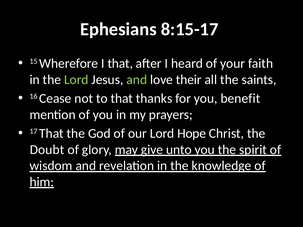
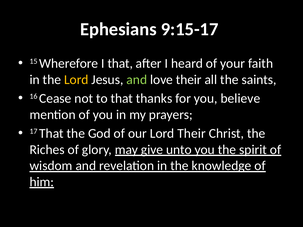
8:15-17: 8:15-17 -> 9:15-17
Lord at (76, 80) colour: light green -> yellow
benefit: benefit -> believe
Lord Hope: Hope -> Their
Doubt: Doubt -> Riches
